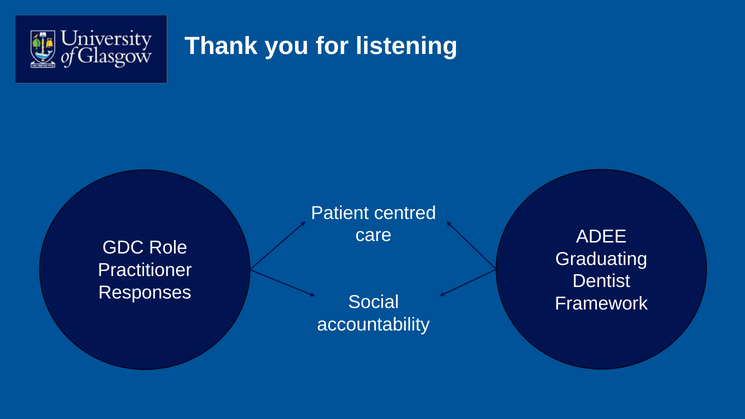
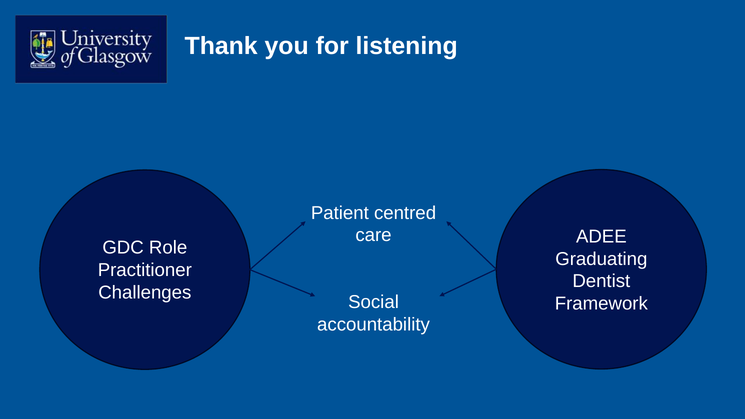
Responses: Responses -> Challenges
